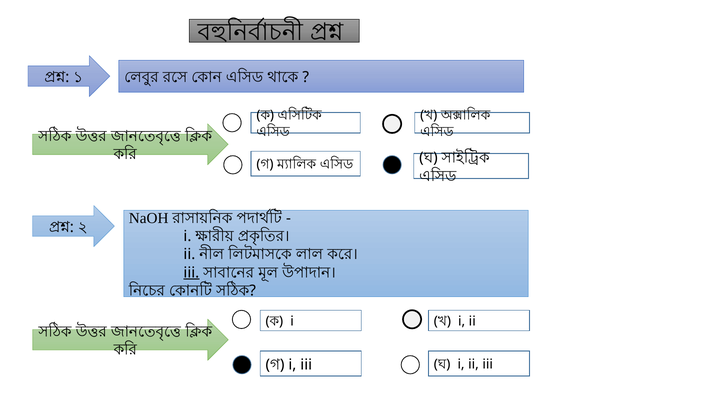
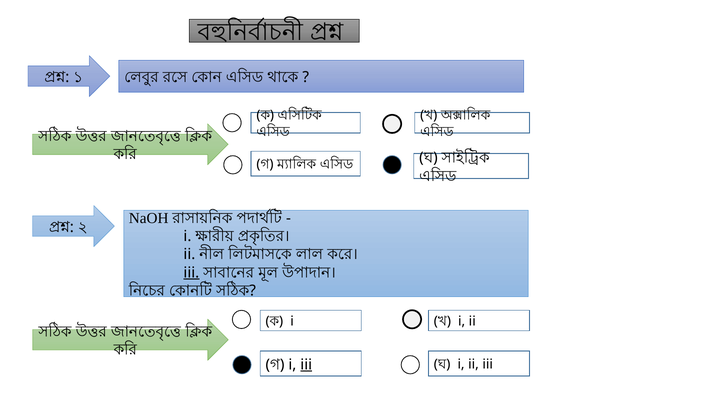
iii at (306, 365) underline: none -> present
